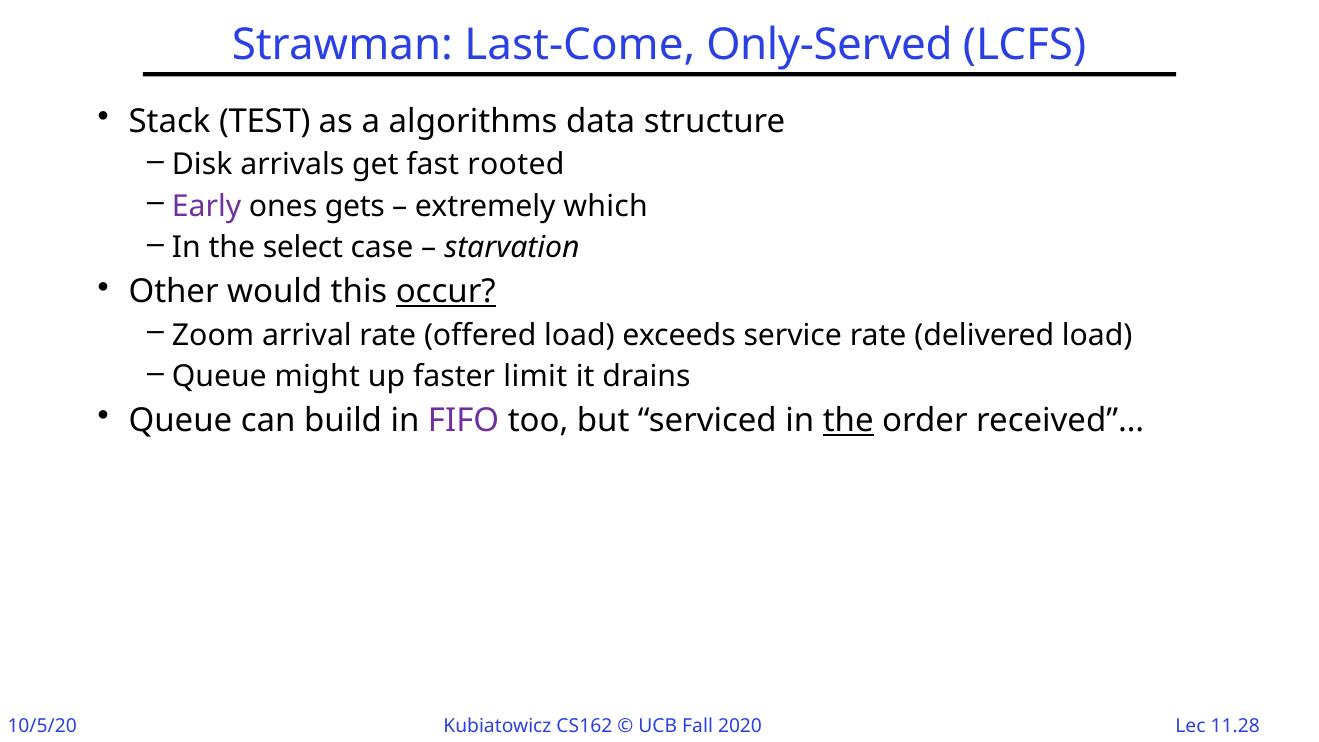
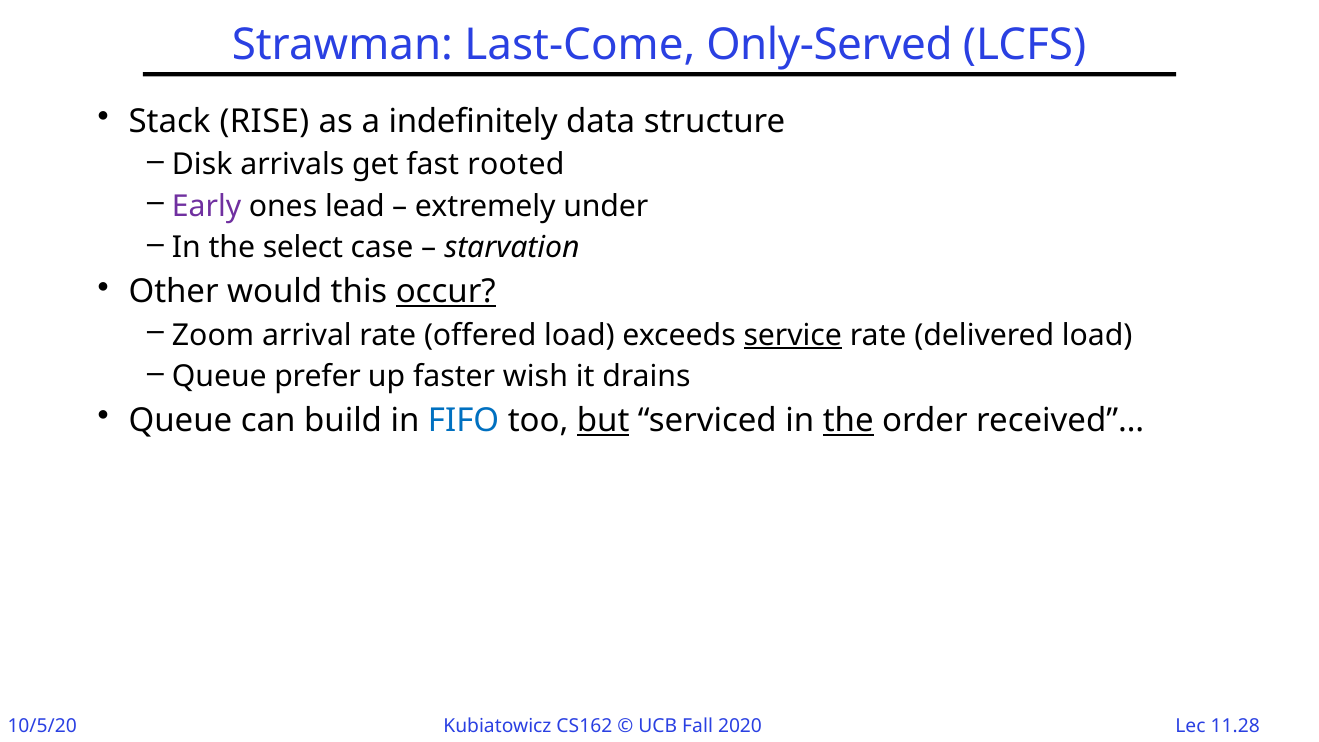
TEST: TEST -> RISE
algorithms: algorithms -> indefinitely
gets: gets -> lead
which: which -> under
service underline: none -> present
might: might -> prefer
limit: limit -> wish
FIFO colour: purple -> blue
but underline: none -> present
